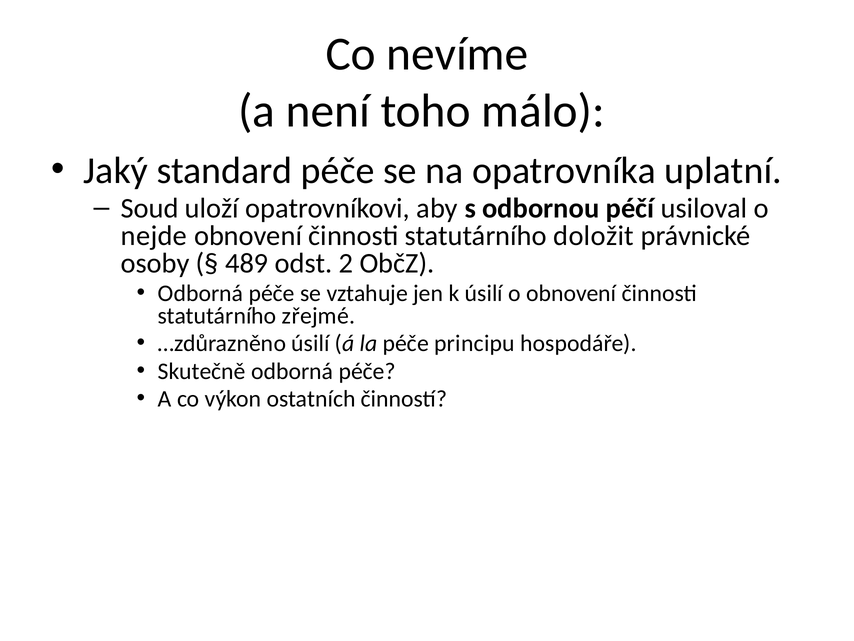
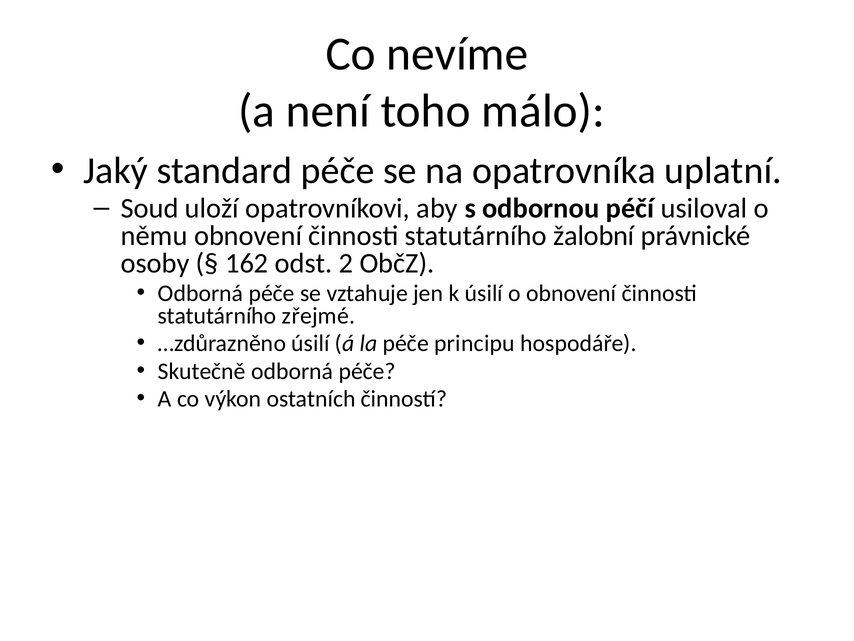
nejde: nejde -> němu
doložit: doložit -> žalobní
489: 489 -> 162
